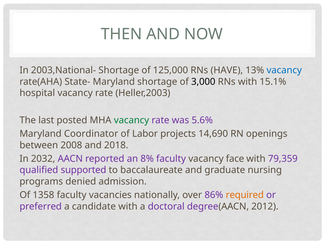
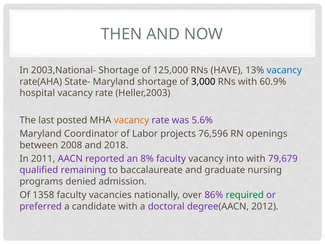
15.1%: 15.1% -> 60.9%
vacancy at (132, 120) colour: green -> orange
14,690: 14,690 -> 76,596
2032: 2032 -> 2011
face: face -> into
79,359: 79,359 -> 79,679
supported: supported -> remaining
required colour: orange -> green
